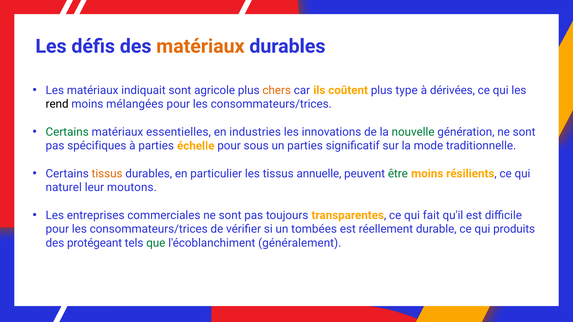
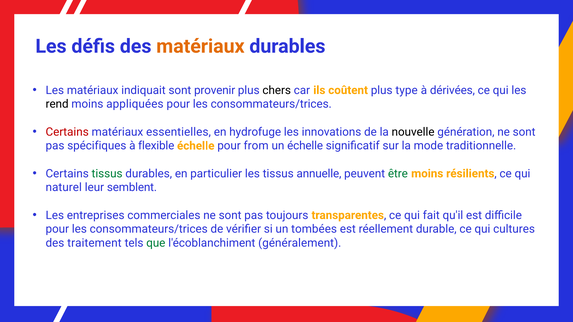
agricole: agricole -> provenir
chers colour: orange -> black
mélangées: mélangées -> appliquées
Certains at (67, 132) colour: green -> red
industries: industries -> hydrofuge
nouvelle colour: green -> black
à parties: parties -> flexible
sous: sous -> from
un parties: parties -> échelle
tissus at (107, 174) colour: orange -> green
moutons: moutons -> semblent
produits: produits -> cultures
protégeant: protégeant -> traitement
